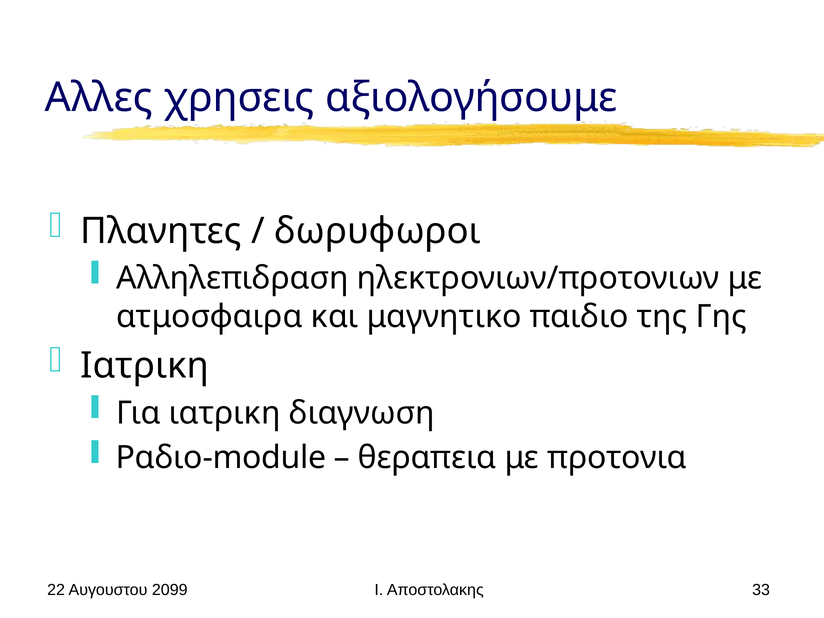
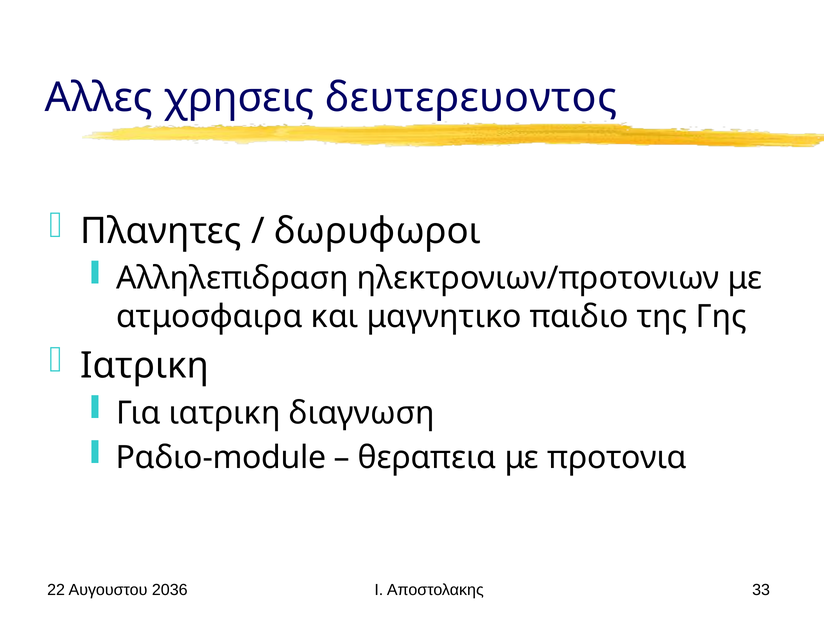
αξιολογήσουμε: αξιολογήσουμε -> δευτερευοντος
2099: 2099 -> 2036
